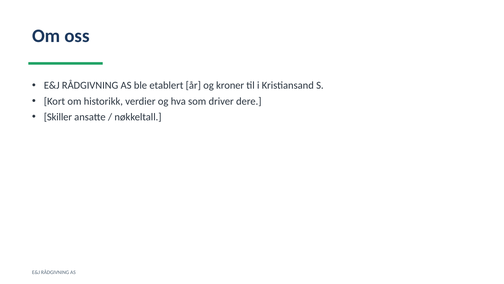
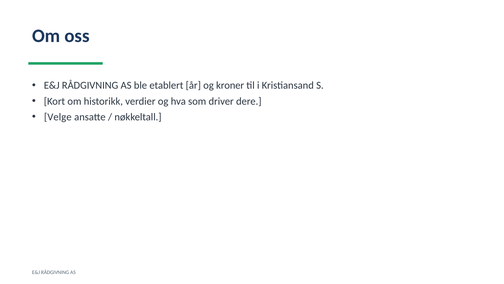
Skiller: Skiller -> Velge
